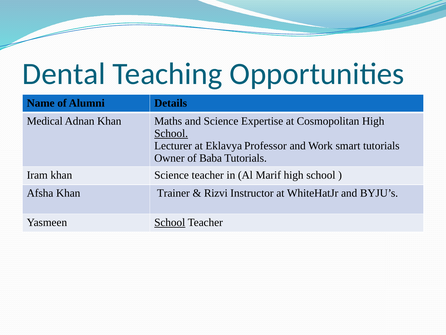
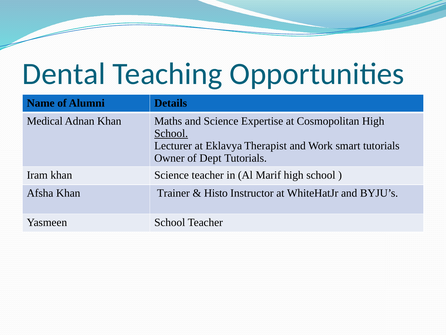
Professor: Professor -> Therapist
Baba: Baba -> Dept
Rizvi: Rizvi -> Histo
School at (170, 222) underline: present -> none
